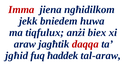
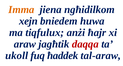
Imma colour: red -> orange
jekk: jekk -> xejn
biex: biex -> ħajr
jgħid: jgħid -> ukoll
